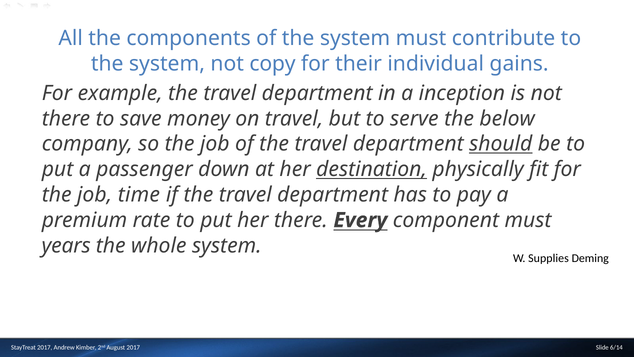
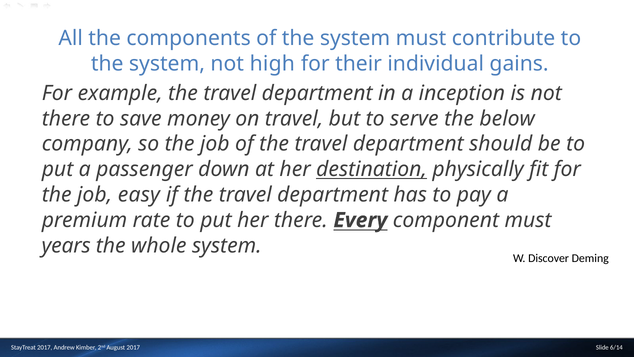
copy: copy -> high
should underline: present -> none
time: time -> easy
Supplies: Supplies -> Discover
